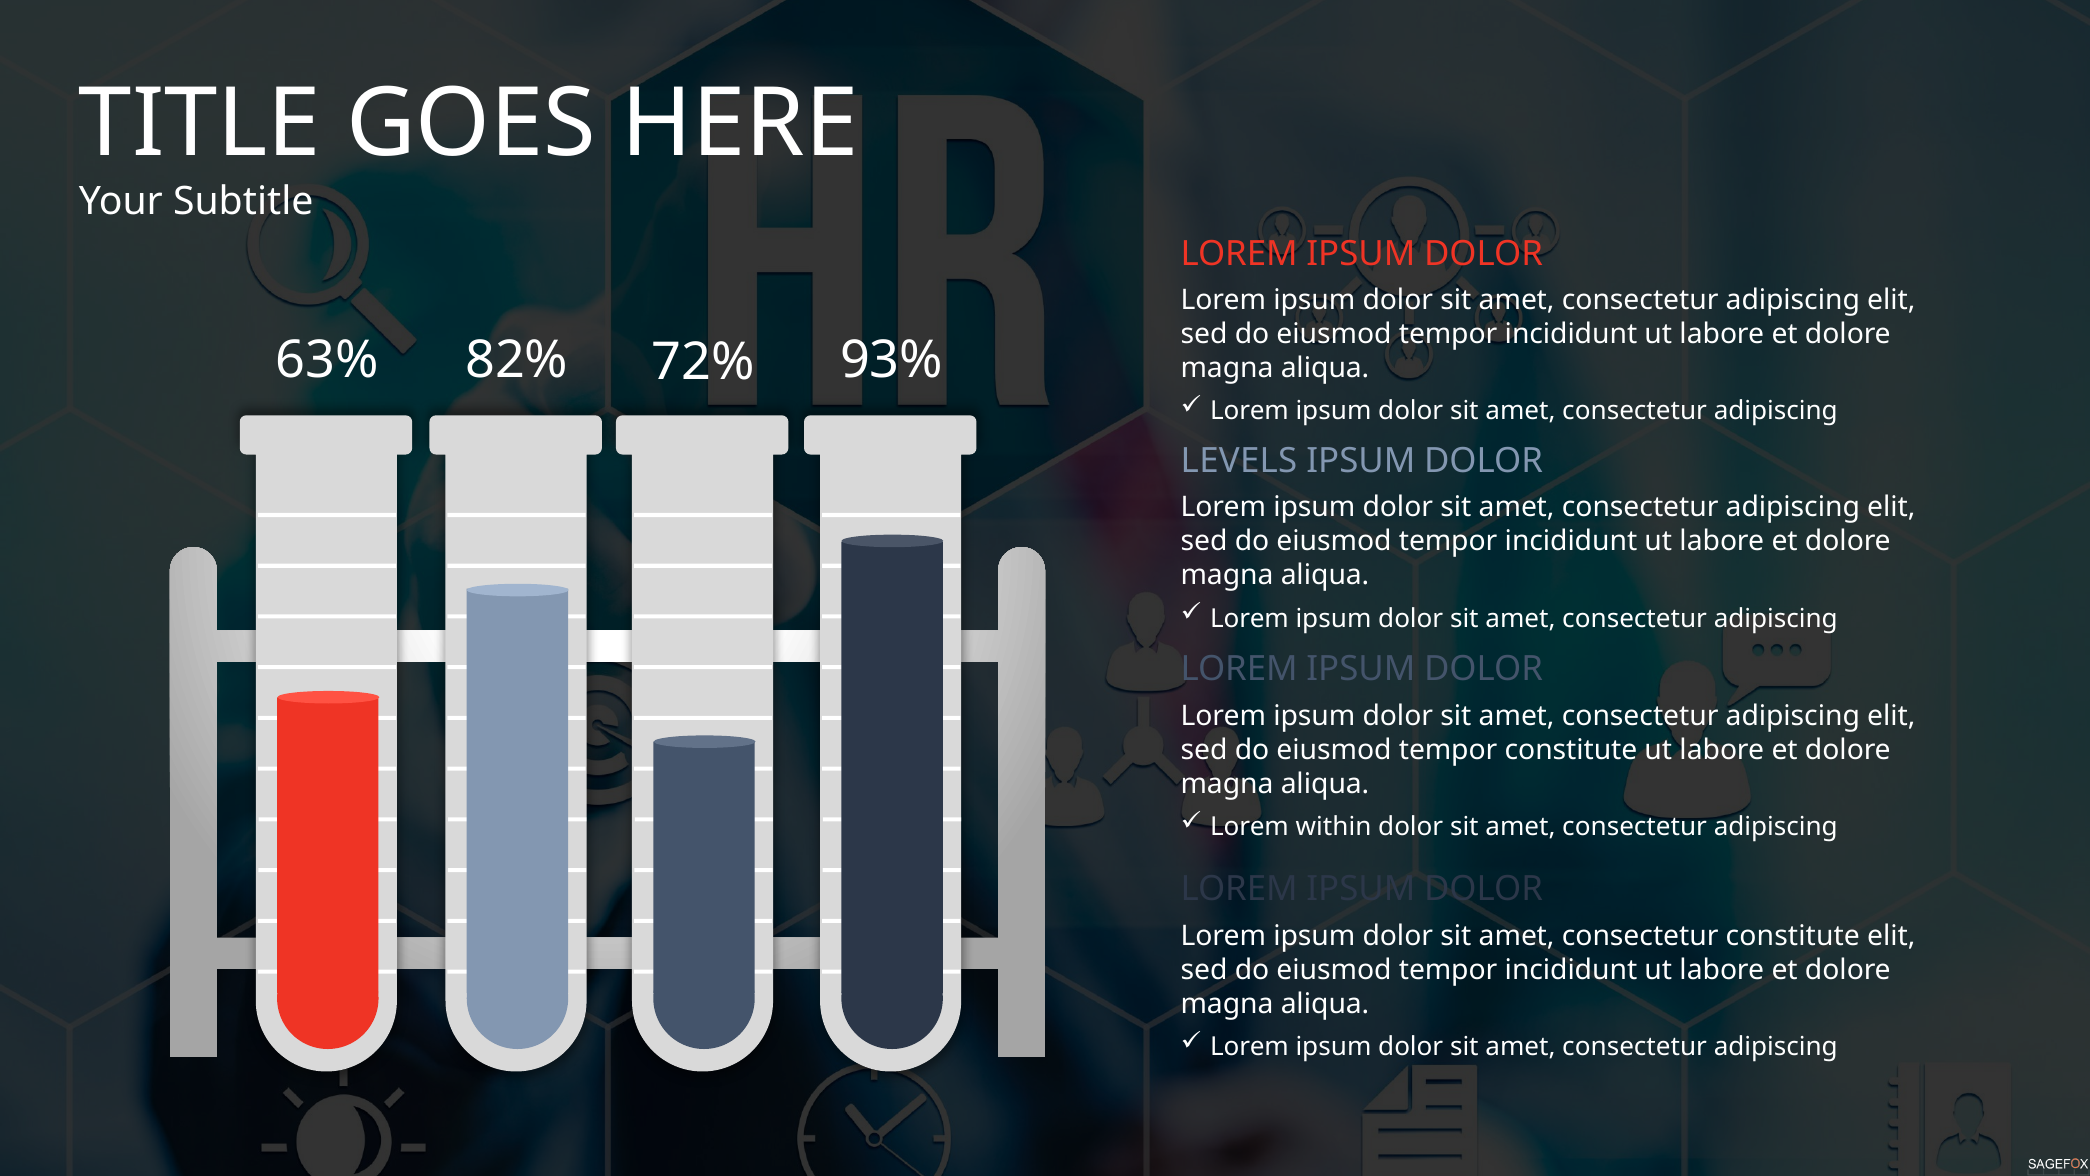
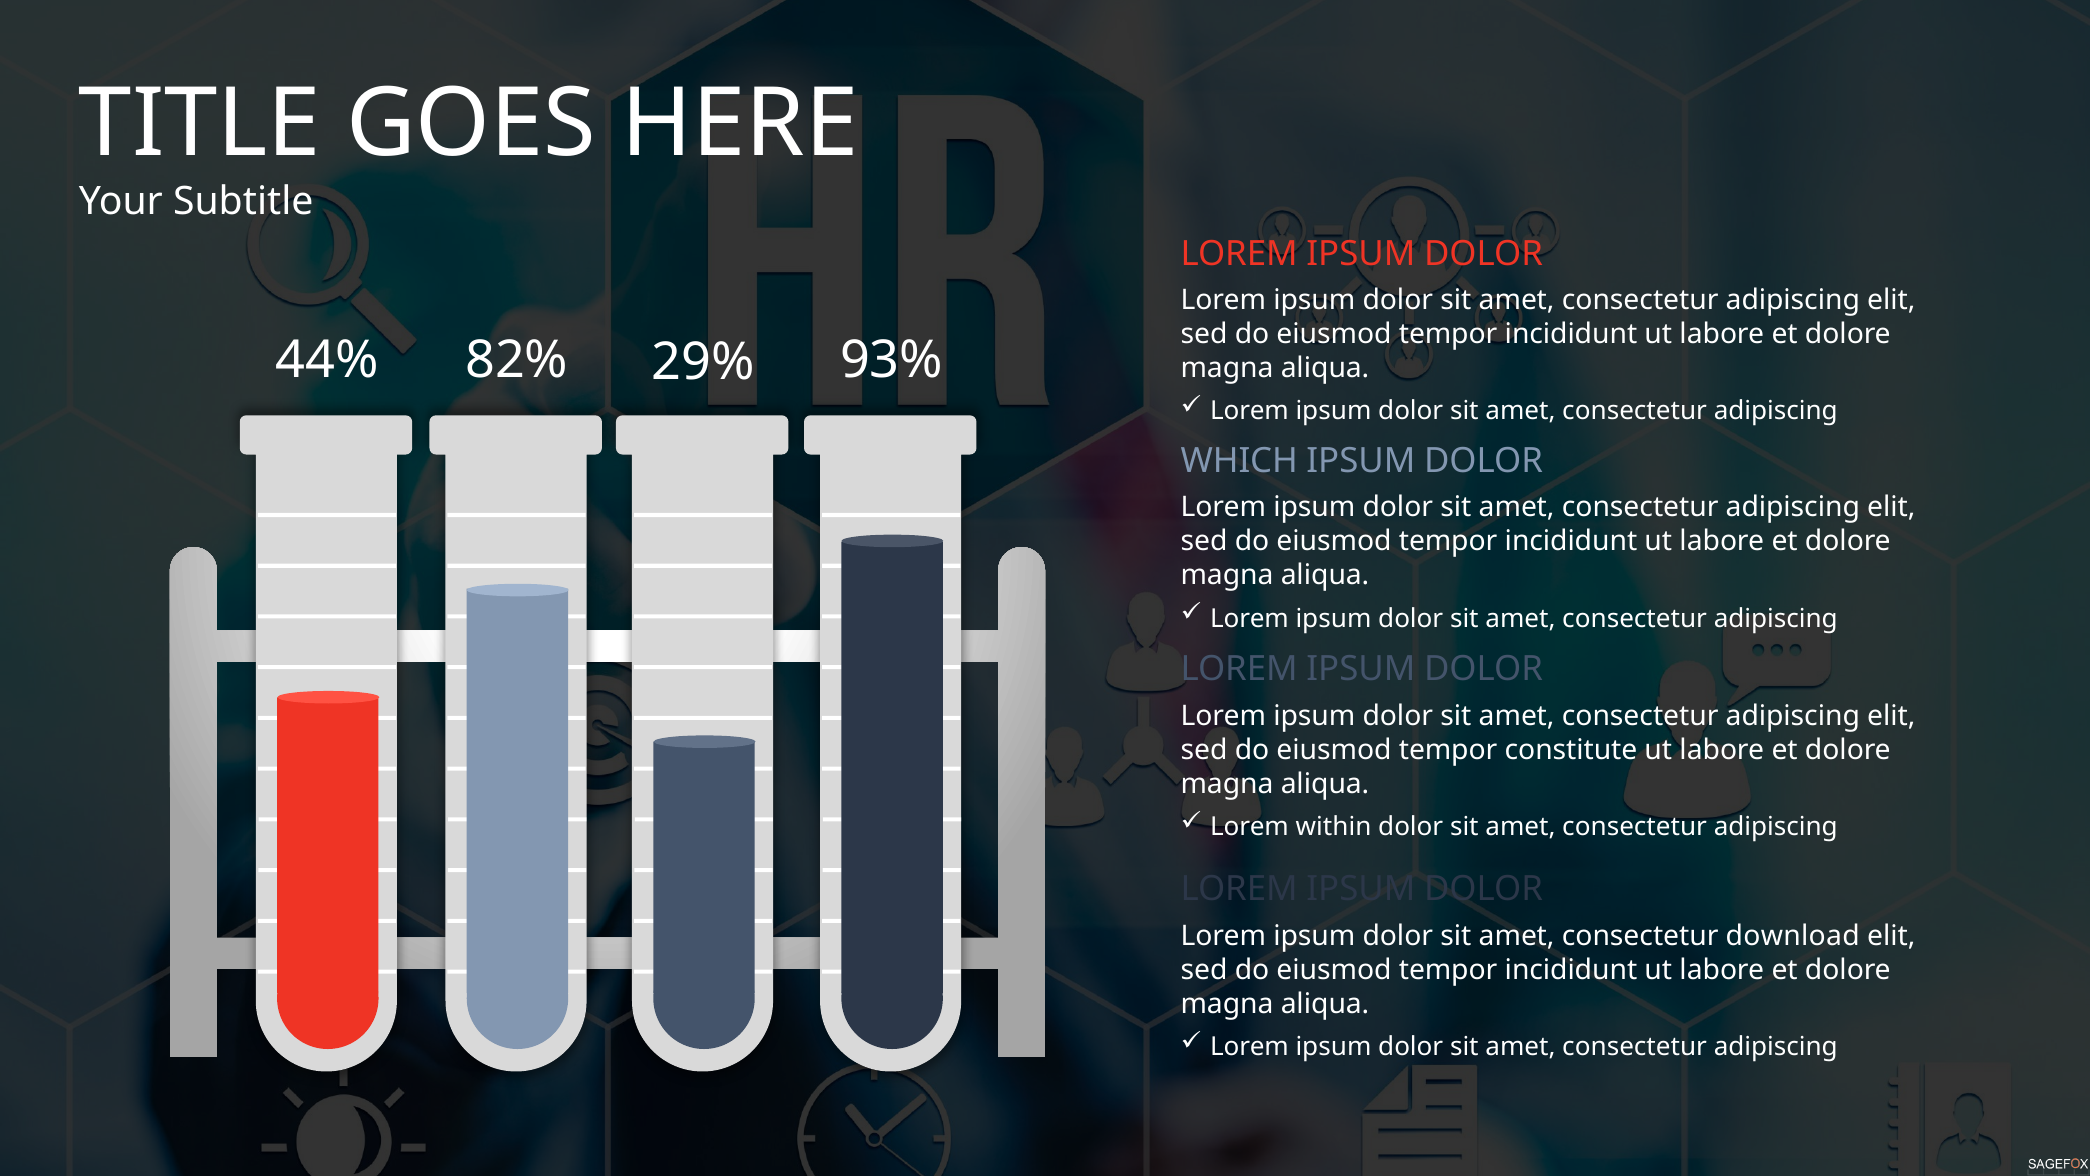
63%: 63% -> 44%
72%: 72% -> 29%
LEVELS: LEVELS -> WHICH
consectetur constitute: constitute -> download
